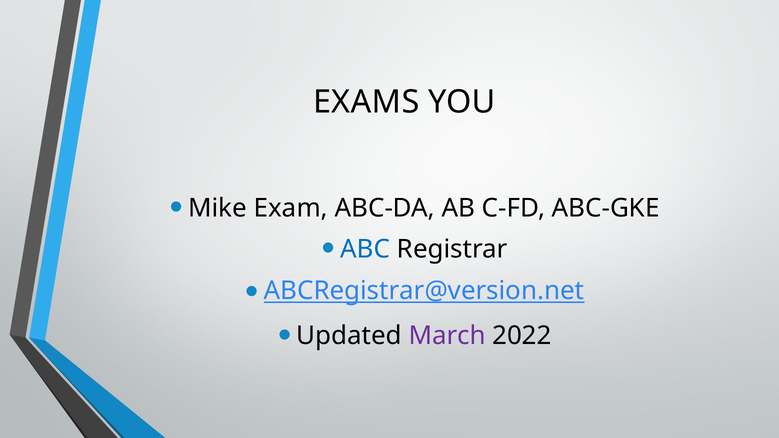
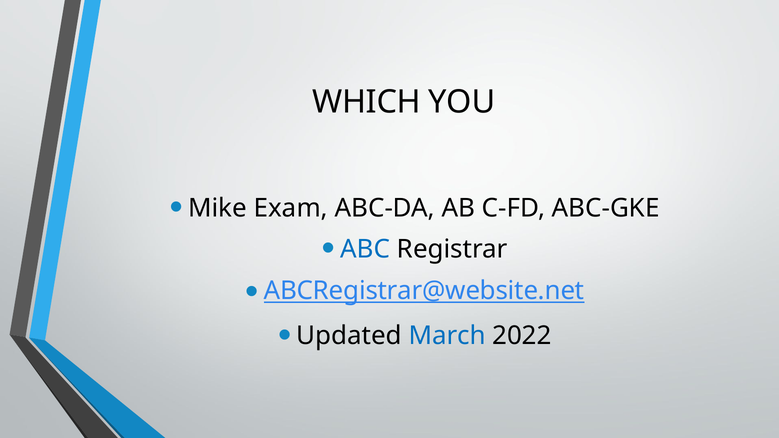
EXAMS: EXAMS -> WHICH
ABCRegistrar@version.net: ABCRegistrar@version.net -> ABCRegistrar@website.net
March colour: purple -> blue
